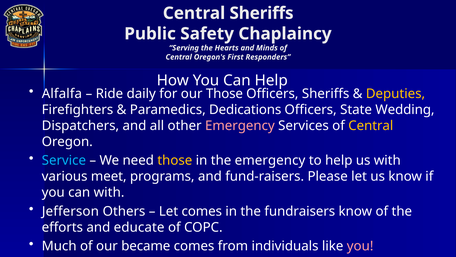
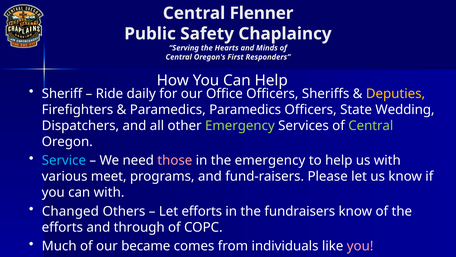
Central Sheriffs: Sheriffs -> Flenner
Alfalfa: Alfalfa -> Sheriff
our Those: Those -> Office
Paramedics Dedications: Dedications -> Paramedics
Emergency at (240, 125) colour: pink -> light green
Central at (371, 125) colour: yellow -> light green
those at (175, 160) colour: yellow -> pink
Jefferson: Jefferson -> Changed
Let comes: comes -> efforts
educate: educate -> through
